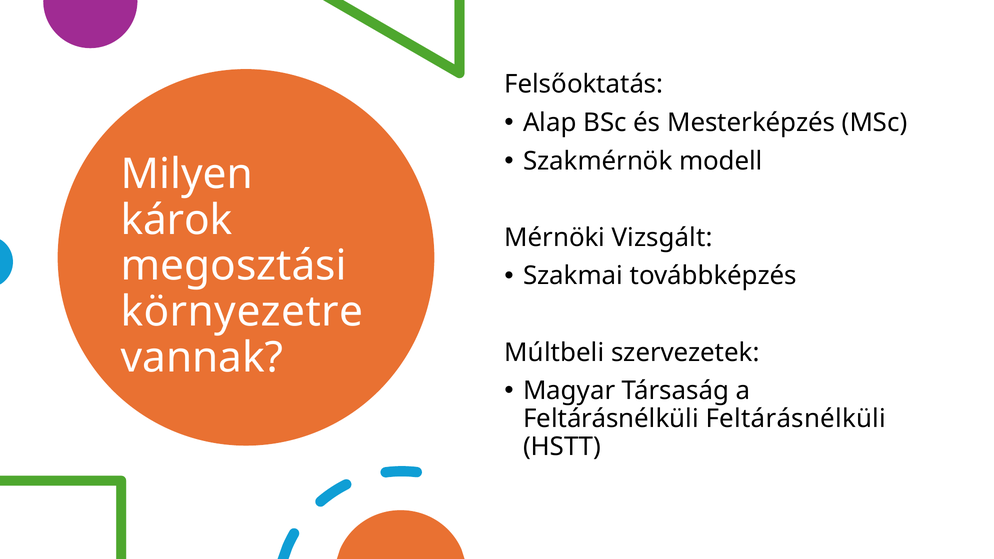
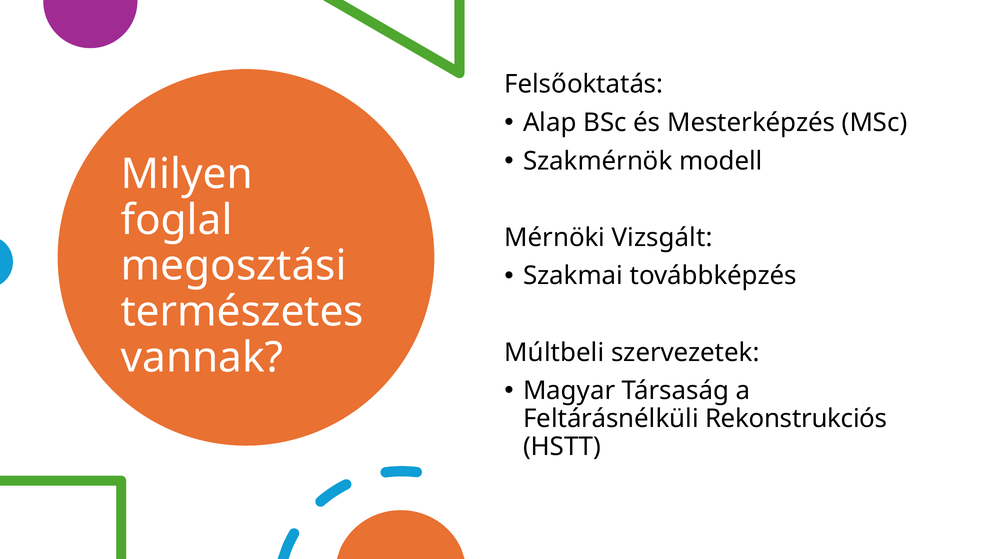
károk: károk -> foglal
környezetre: környezetre -> természetes
Feltárásnélküli Feltárásnélküli: Feltárásnélküli -> Rekonstrukciós
